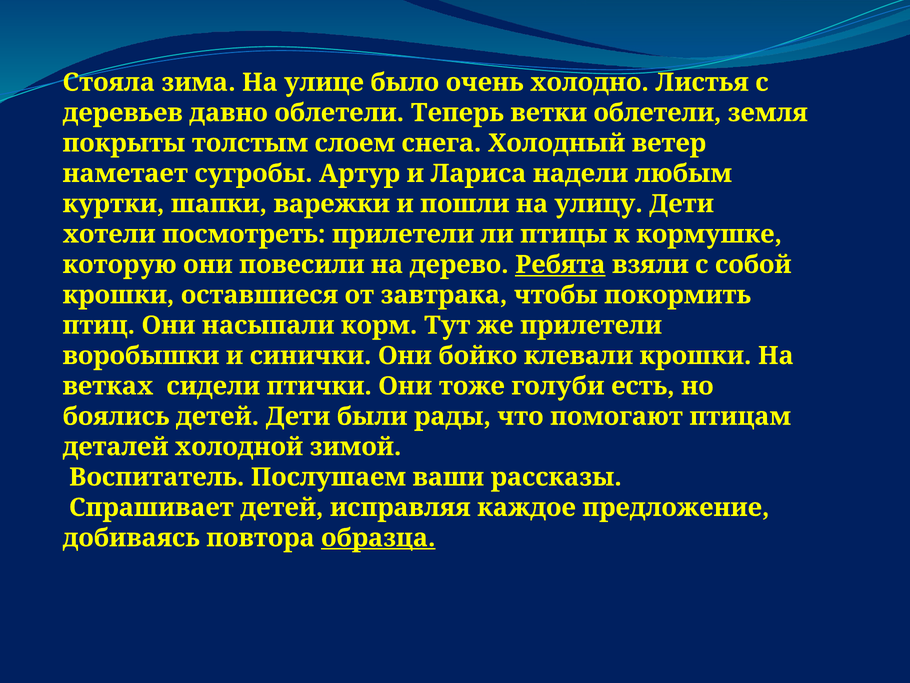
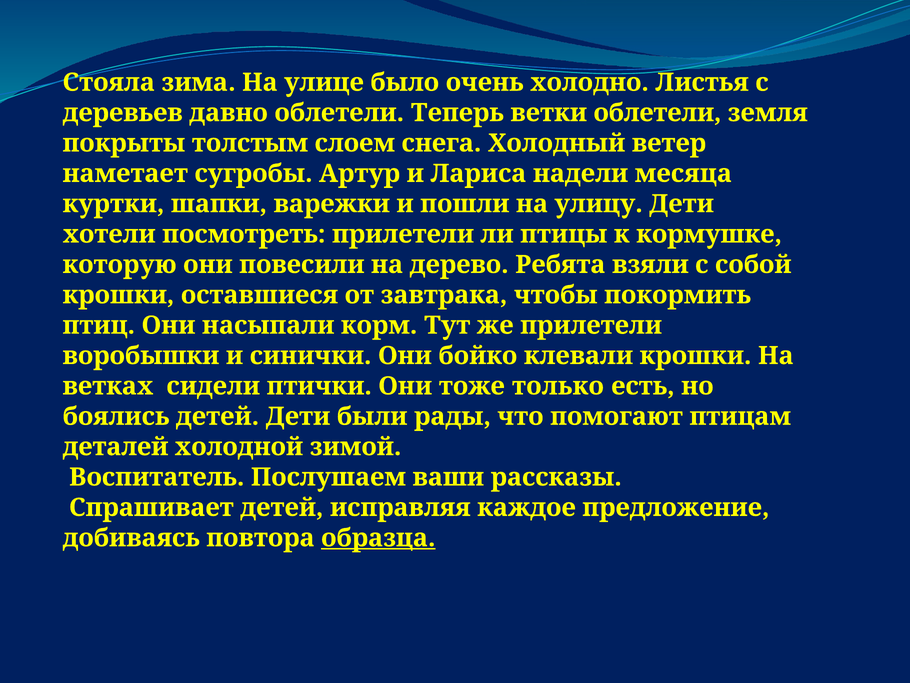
любым: любым -> месяца
Ребята underline: present -> none
голуби: голуби -> только
